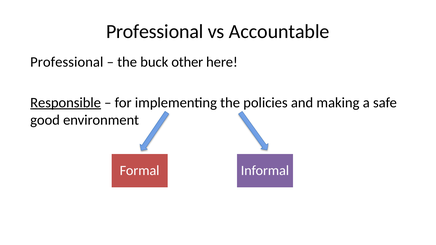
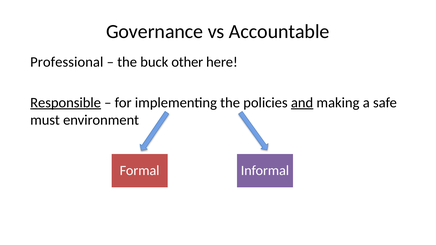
Professional at (155, 32): Professional -> Governance
and underline: none -> present
good: good -> must
